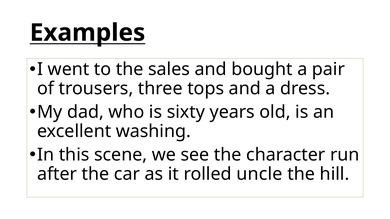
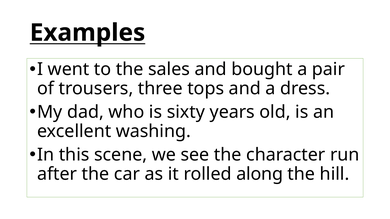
uncle: uncle -> along
